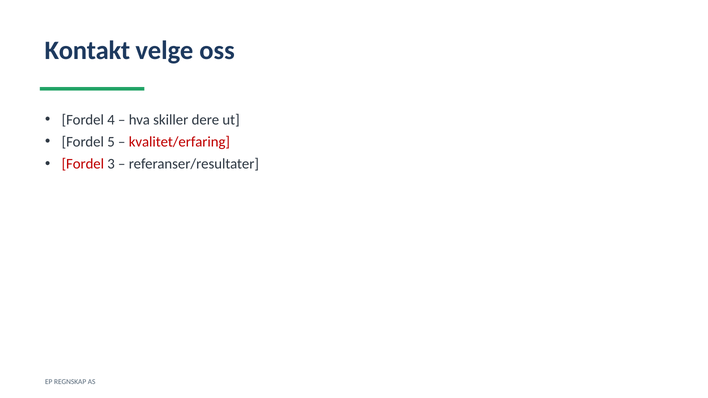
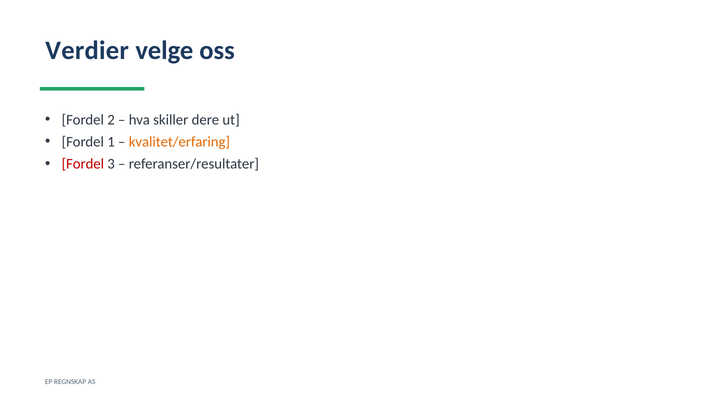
Kontakt: Kontakt -> Verdier
4: 4 -> 2
5: 5 -> 1
kvalitet/erfaring colour: red -> orange
